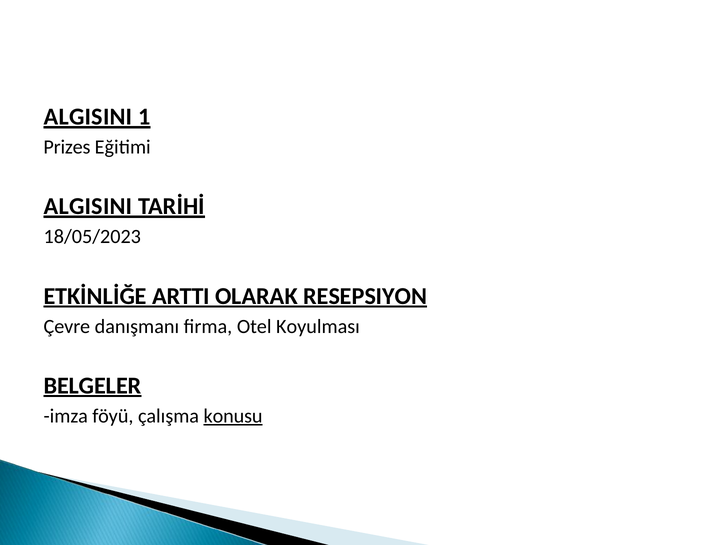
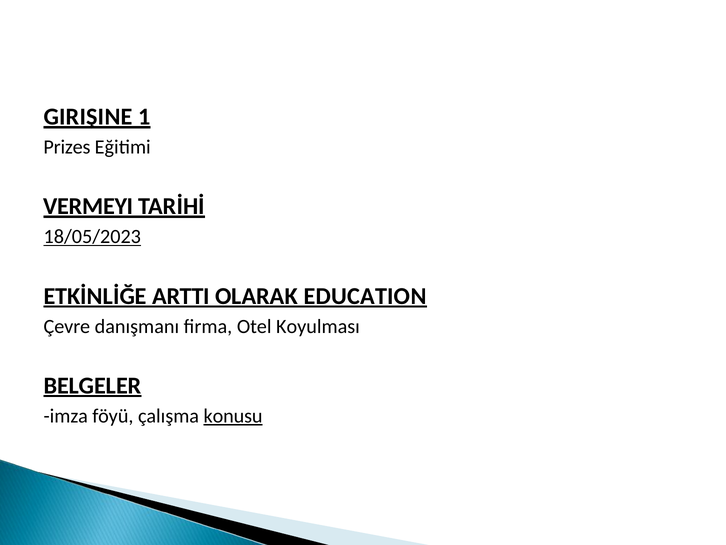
ALGISINI at (88, 117): ALGISINI -> GIRIŞINE
ALGISINI at (88, 206): ALGISINI -> VERMEYI
18/05/2023 underline: none -> present
RESEPSIYON: RESEPSIYON -> EDUCATION
